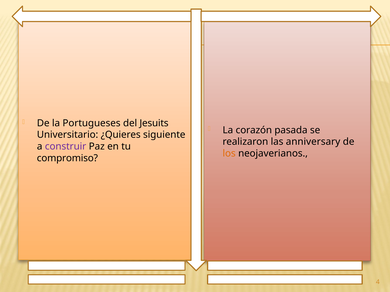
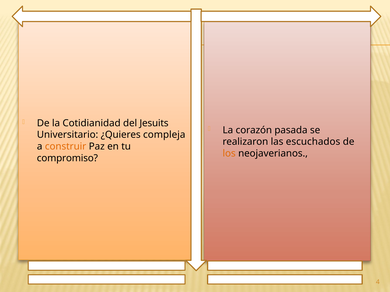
Portugueses: Portugueses -> Cotidianidad
siguiente: siguiente -> compleja
anniversary: anniversary -> escuchados
construir colour: purple -> orange
